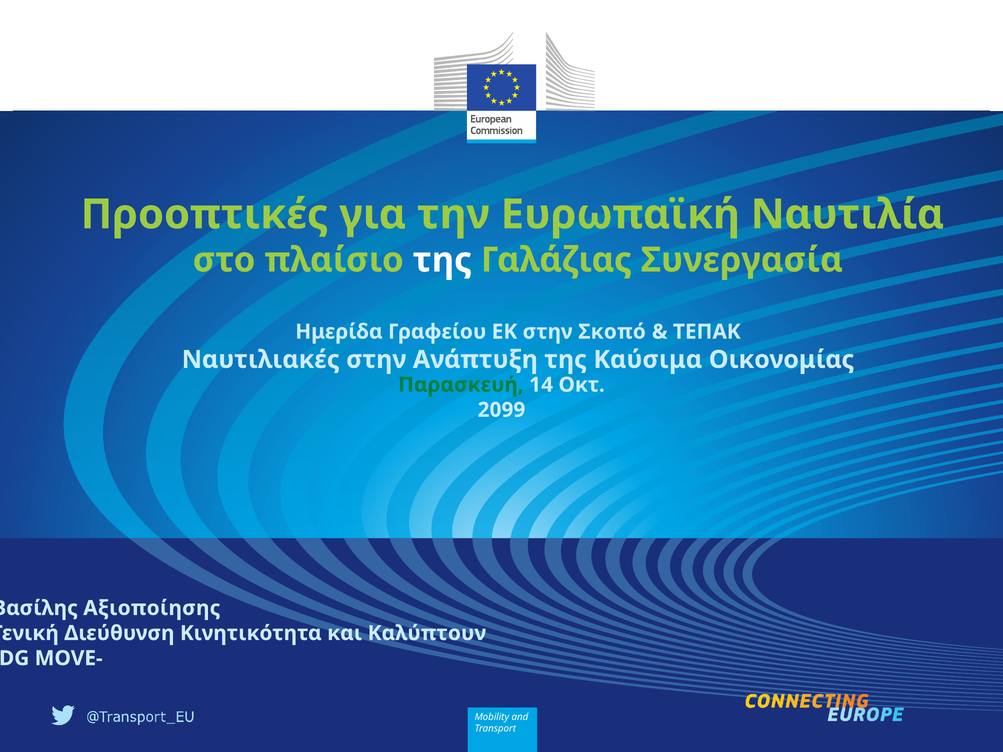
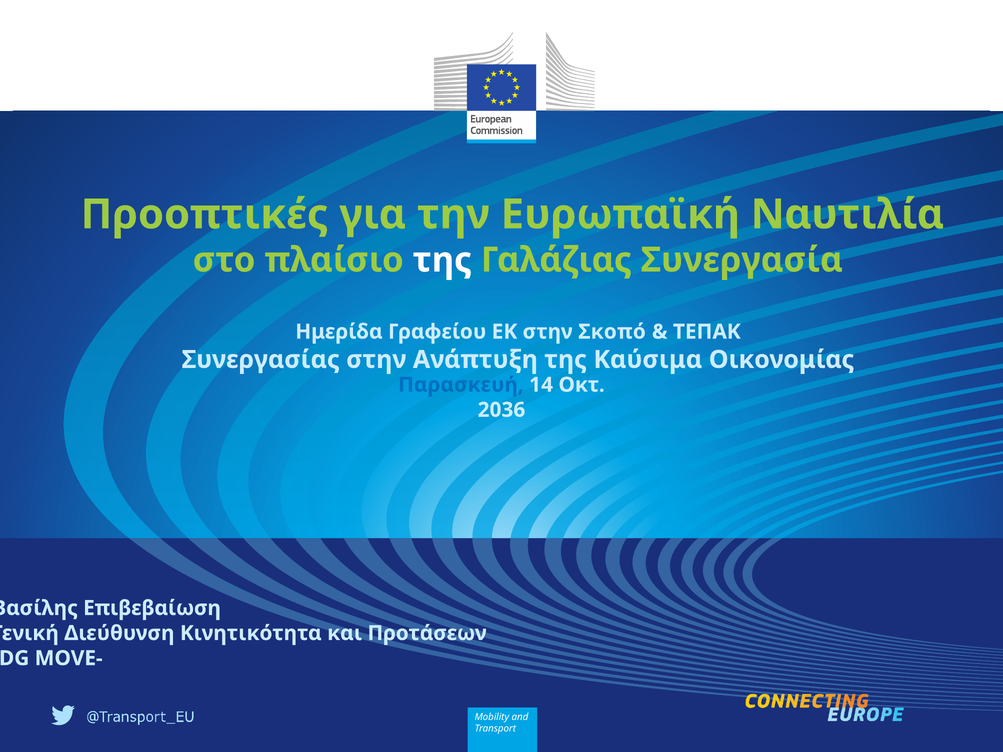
Ναυτιλιακές: Ναυτιλιακές -> Συνεργασίας
Παρασκευή colour: green -> blue
2099: 2099 -> 2036
Αξιοποίησης: Αξιοποίησης -> Επιβεβαίωση
Καλύπτουν: Καλύπτουν -> Προτάσεων
